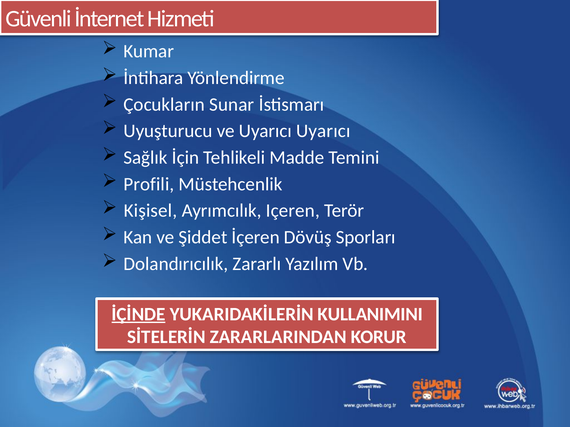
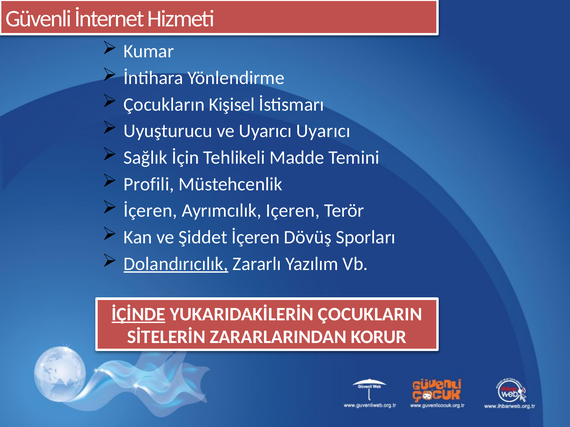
Sunar: Sunar -> Kişisel
Kişisel at (150, 211): Kişisel -> İçeren
Dolandırıcılık underline: none -> present
KULLANIMINI: KULLANIMINI -> ÇOCUKLARIN
